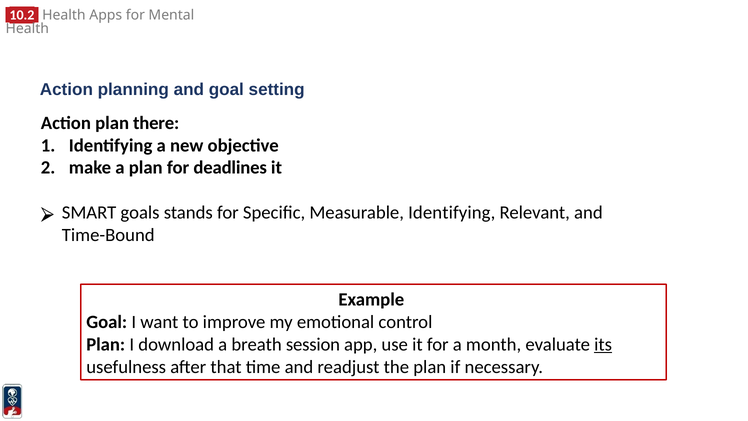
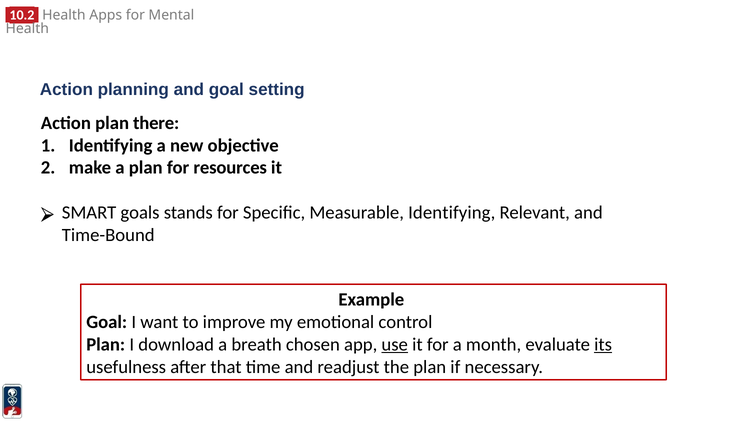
deadlines: deadlines -> resources
session: session -> chosen
use underline: none -> present
